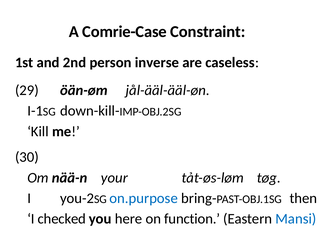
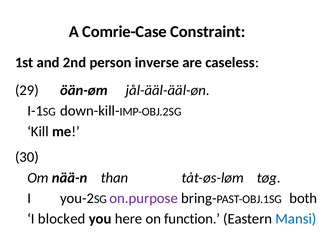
your: your -> than
on.purpose colour: blue -> purple
then: then -> both
checked: checked -> blocked
